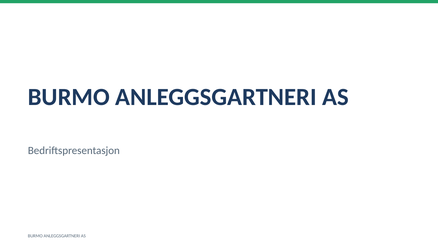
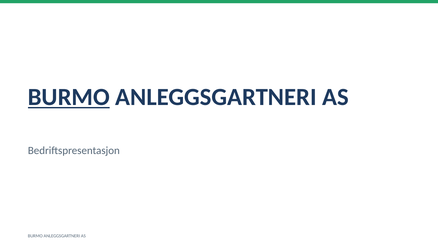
BURMO at (69, 97) underline: none -> present
